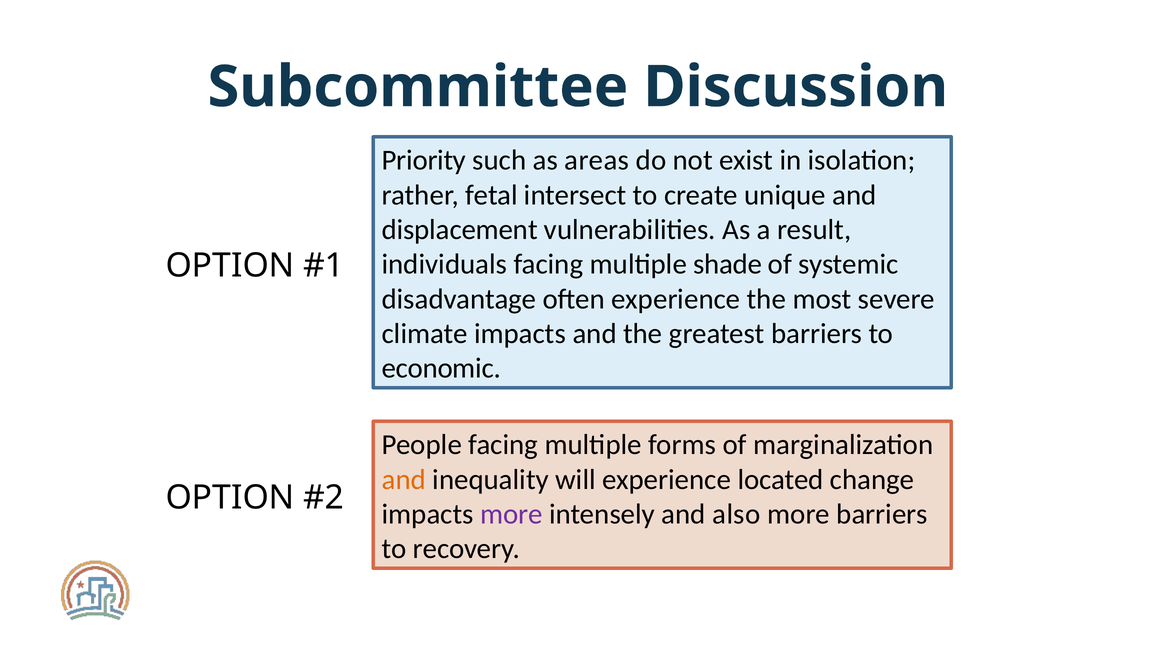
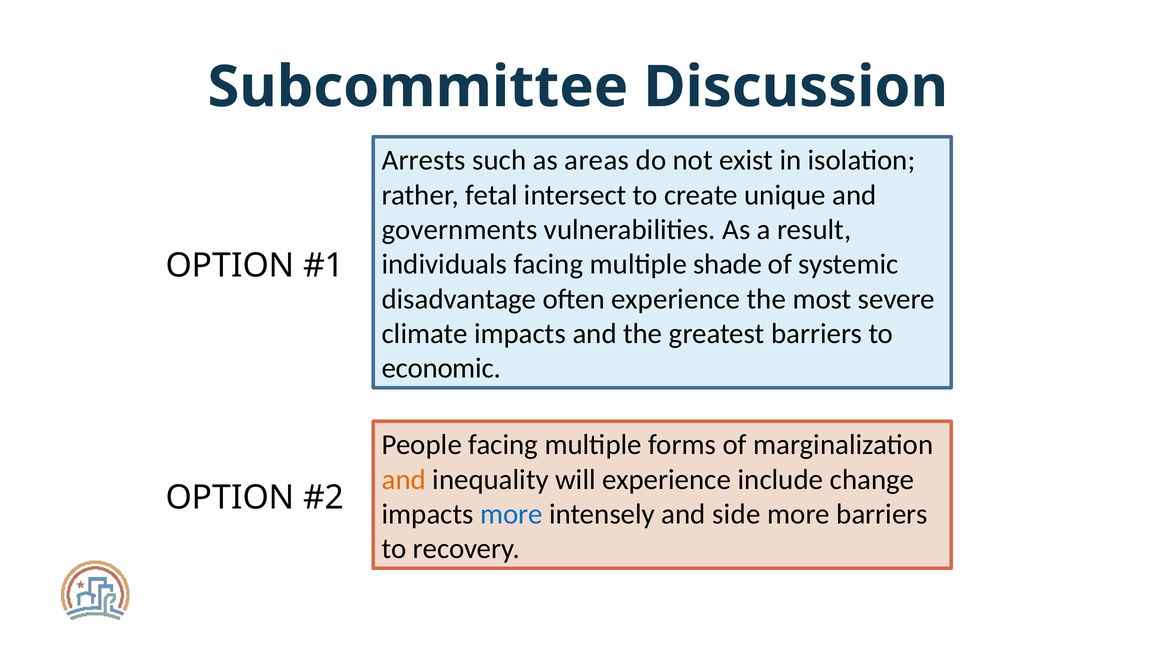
Priority: Priority -> Arrests
displacement: displacement -> governments
located: located -> include
more at (511, 514) colour: purple -> blue
also: also -> side
